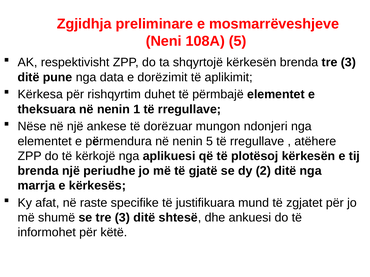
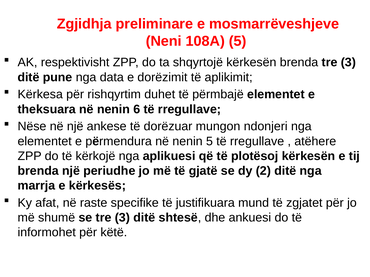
1: 1 -> 6
